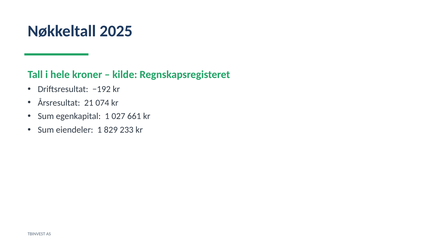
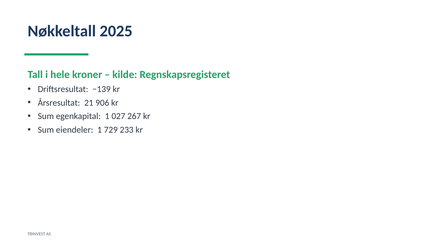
−192: −192 -> −139
074: 074 -> 906
661: 661 -> 267
829: 829 -> 729
